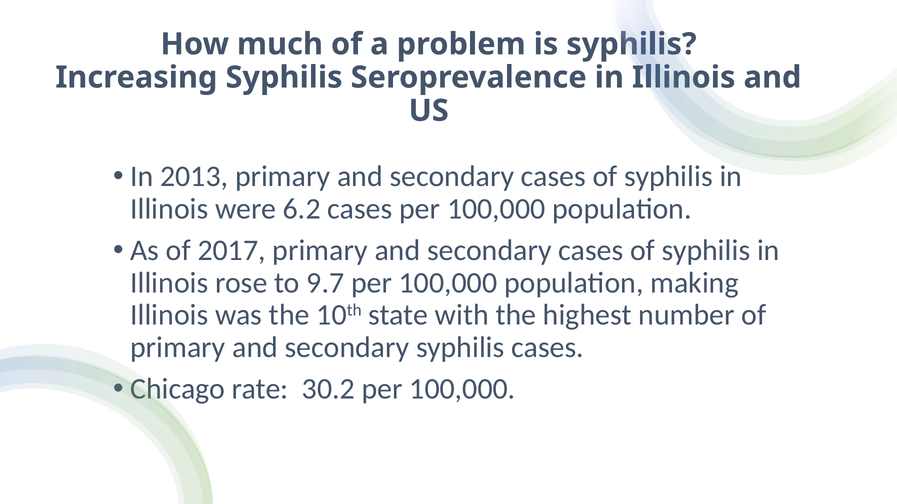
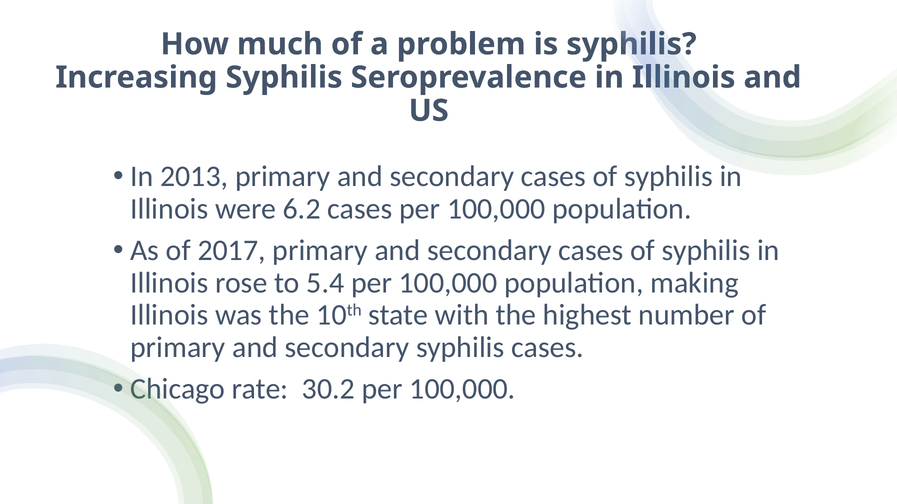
9.7: 9.7 -> 5.4
